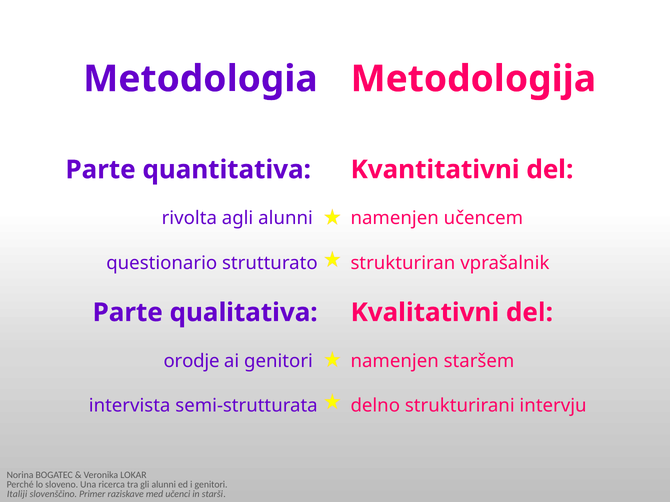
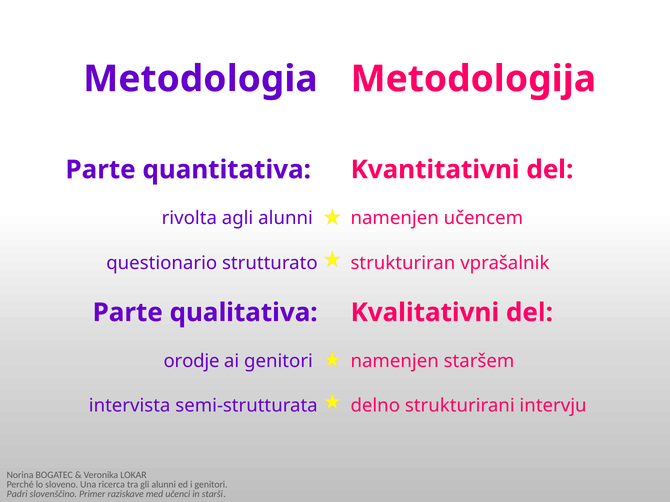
Italiji: Italiji -> Padri
